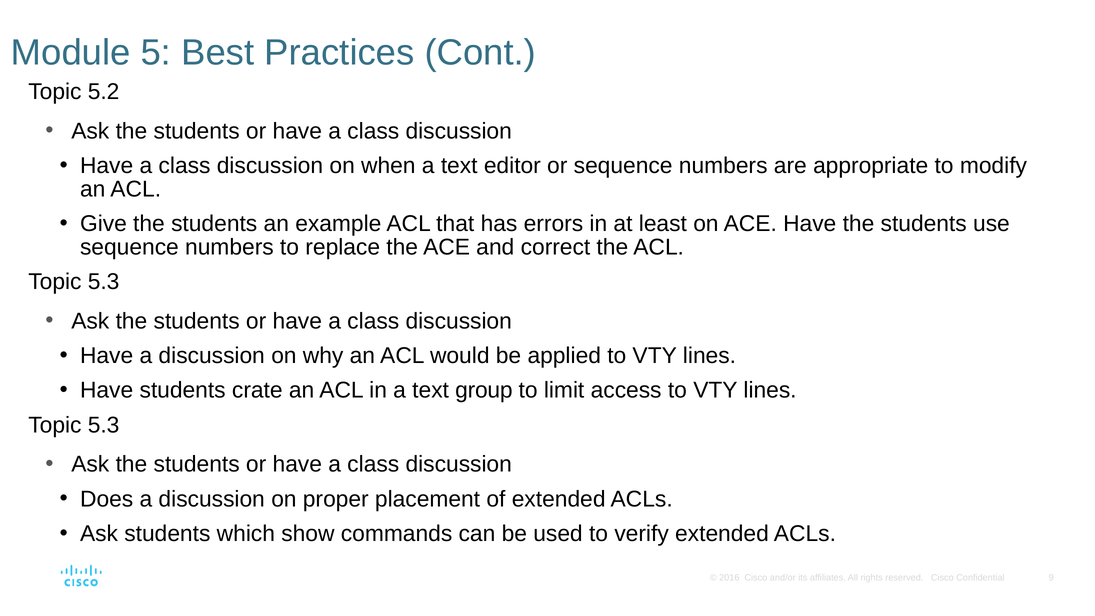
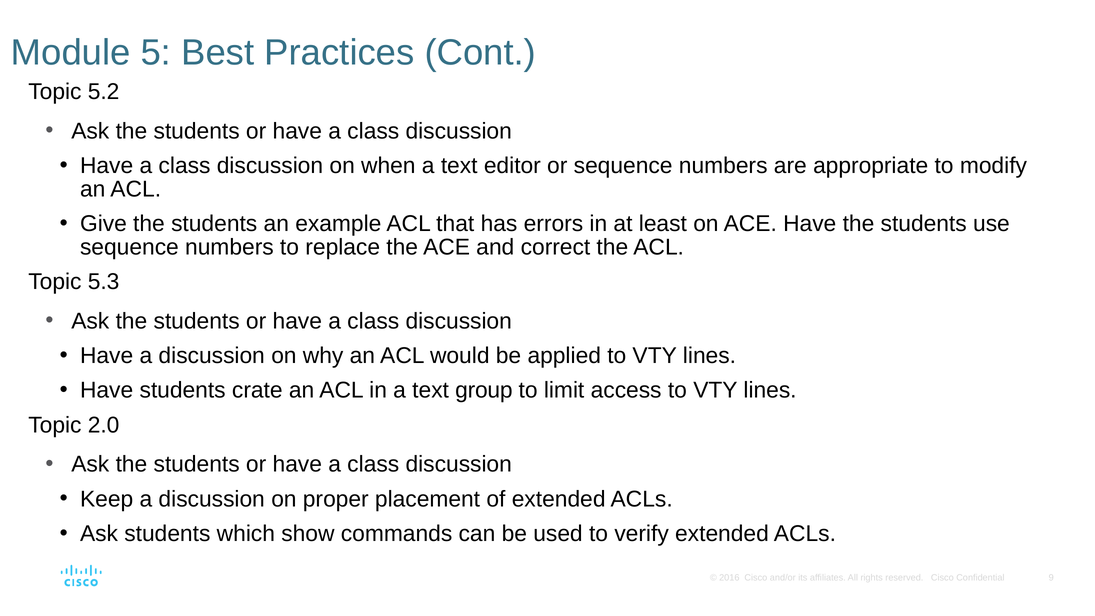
5.3 at (104, 425): 5.3 -> 2.0
Does: Does -> Keep
